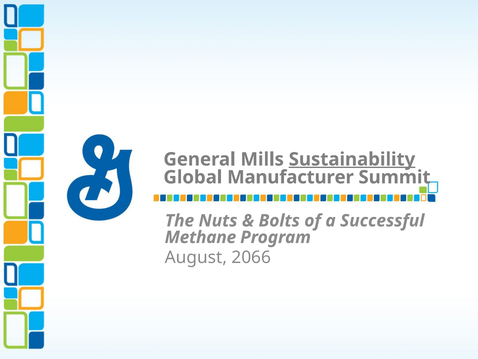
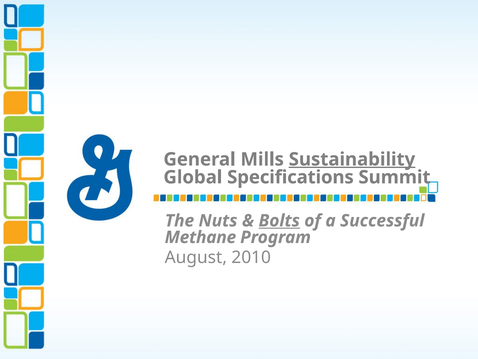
Manufacturer: Manufacturer -> Specifications
Bolts underline: none -> present
2066: 2066 -> 2010
